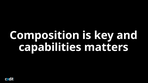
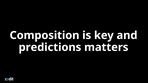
capabilities: capabilities -> predictions
